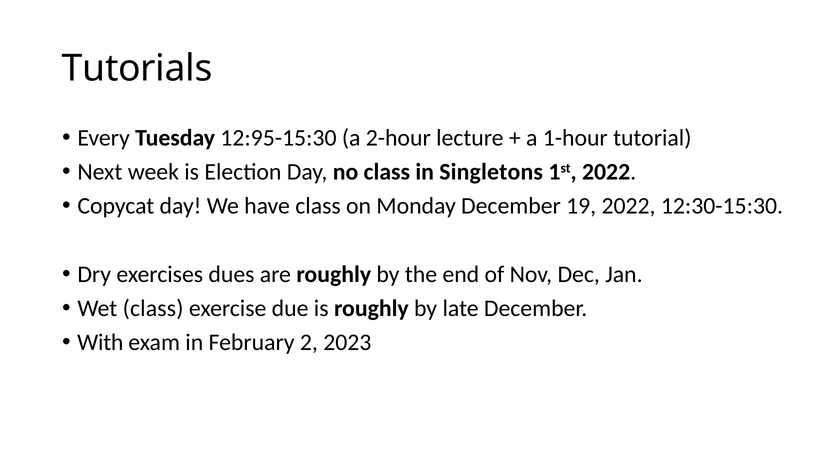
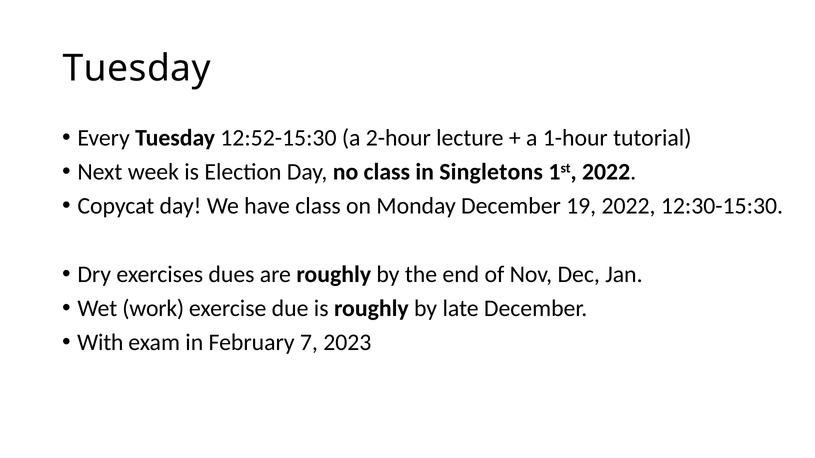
Tutorials at (137, 68): Tutorials -> Tuesday
12:95-15:30: 12:95-15:30 -> 12:52-15:30
Wet class: class -> work
2: 2 -> 7
